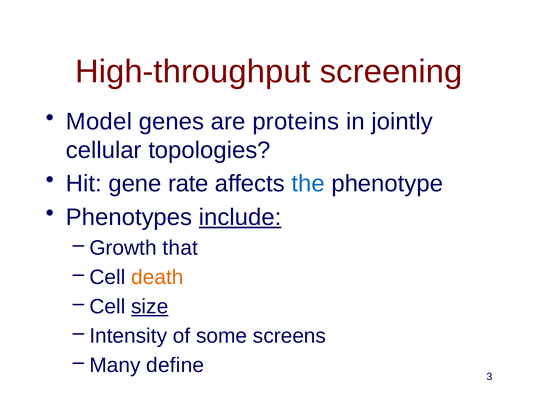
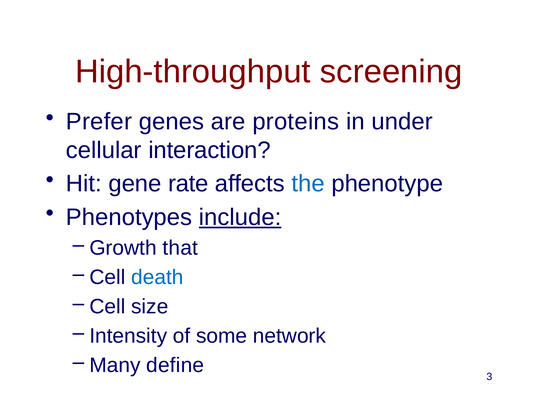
Model: Model -> Prefer
jointly: jointly -> under
topologies: topologies -> interaction
death colour: orange -> blue
size underline: present -> none
screens: screens -> network
